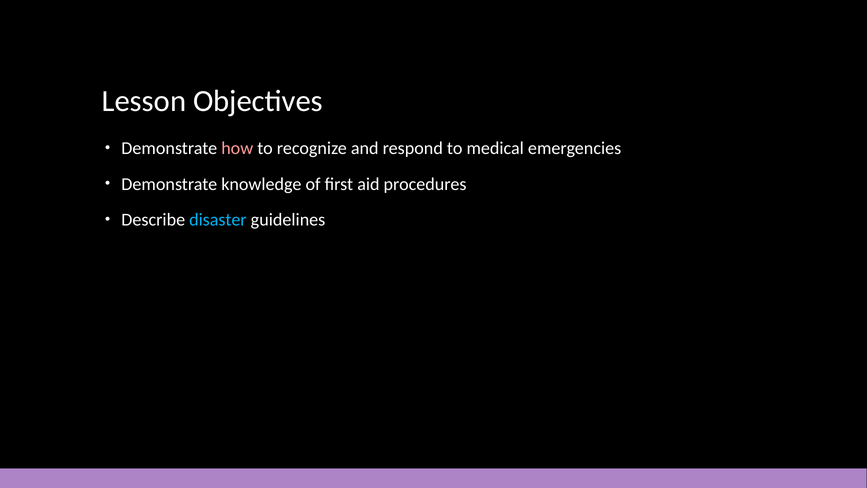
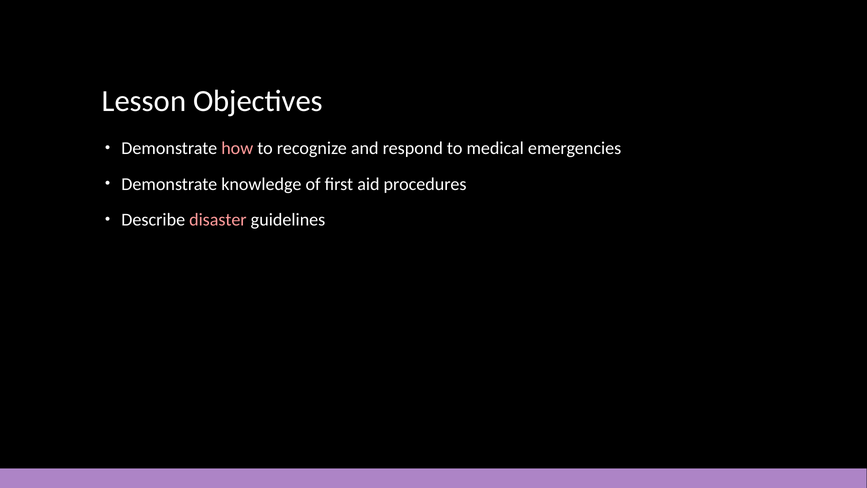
disaster colour: light blue -> pink
